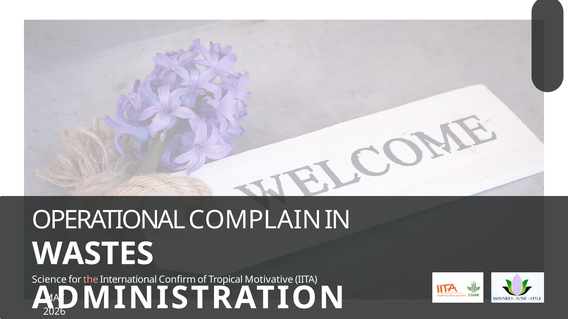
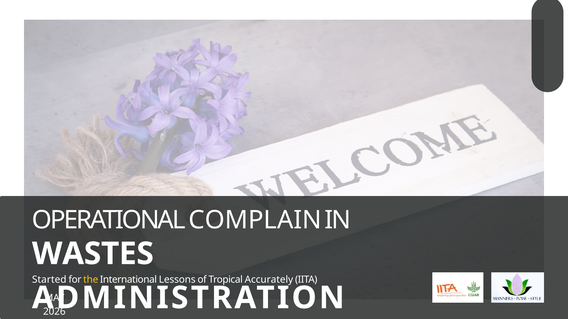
Science: Science -> Started
the colour: pink -> yellow
Confirm: Confirm -> Lessons
Motivative: Motivative -> Accurately
